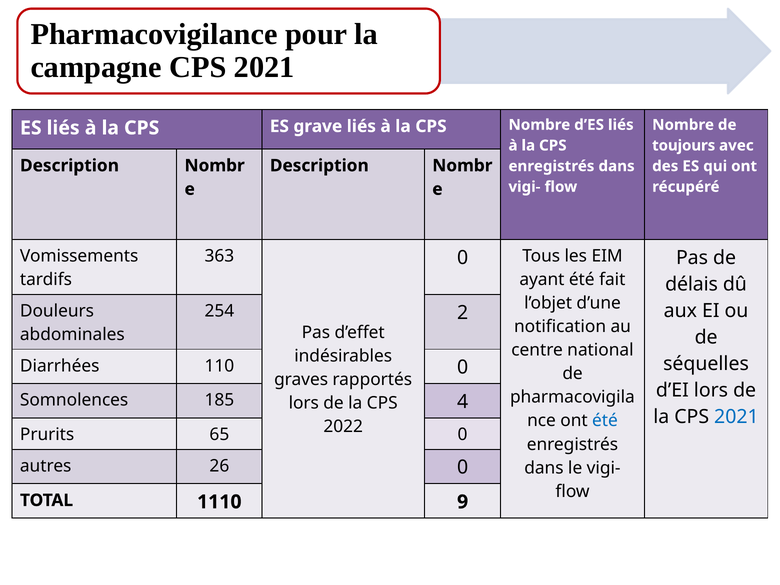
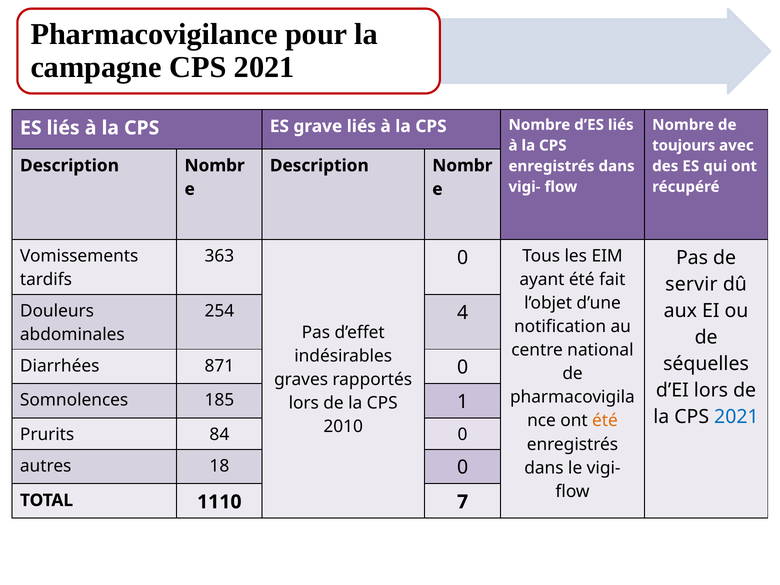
délais: délais -> servir
2: 2 -> 4
110: 110 -> 871
4: 4 -> 1
été at (605, 421) colour: blue -> orange
2022: 2022 -> 2010
65: 65 -> 84
26: 26 -> 18
9: 9 -> 7
